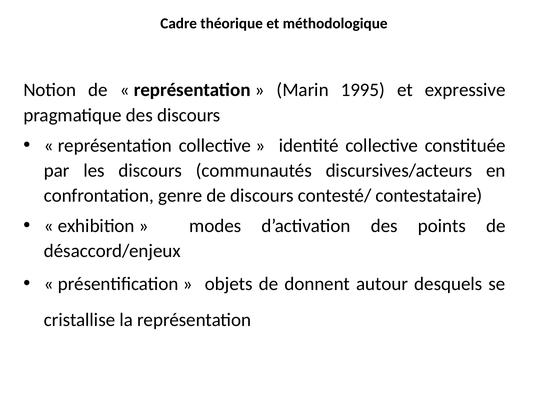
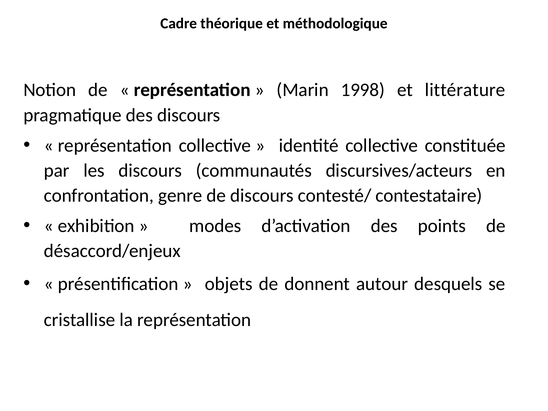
1995: 1995 -> 1998
expressive: expressive -> littérature
